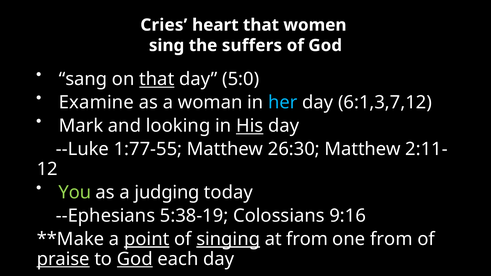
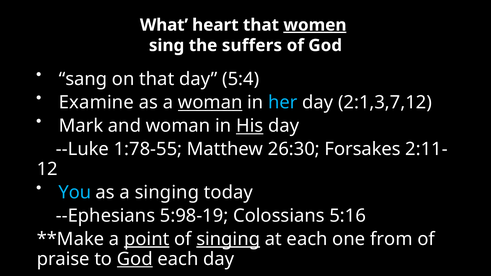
Cries: Cries -> What
women underline: none -> present
that at (157, 79) underline: present -> none
5:0: 5:0 -> 5:4
woman at (210, 103) underline: none -> present
6:1,3,7,12: 6:1,3,7,12 -> 2:1,3,7,12
and looking: looking -> woman
1:77-55: 1:77-55 -> 1:78-55
26:30 Matthew: Matthew -> Forsakes
You colour: light green -> light blue
a judging: judging -> singing
5:38-19: 5:38-19 -> 5:98-19
9:16: 9:16 -> 5:16
at from: from -> each
praise underline: present -> none
